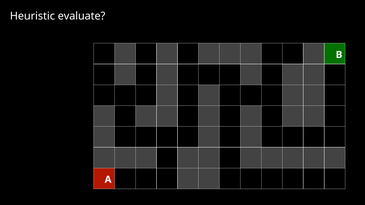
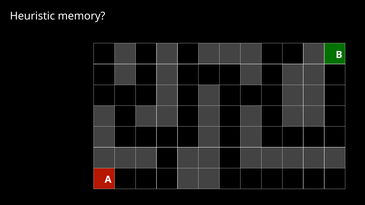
evaluate: evaluate -> memory
